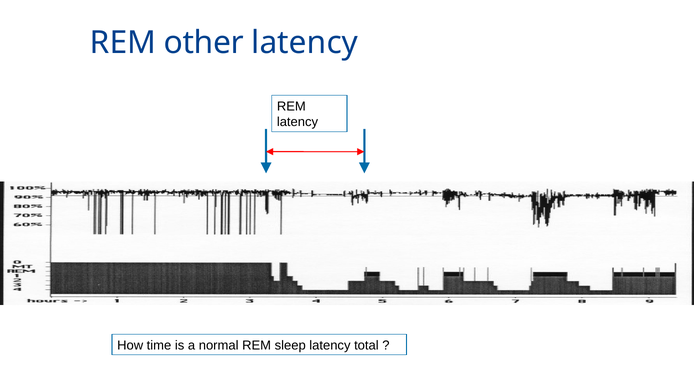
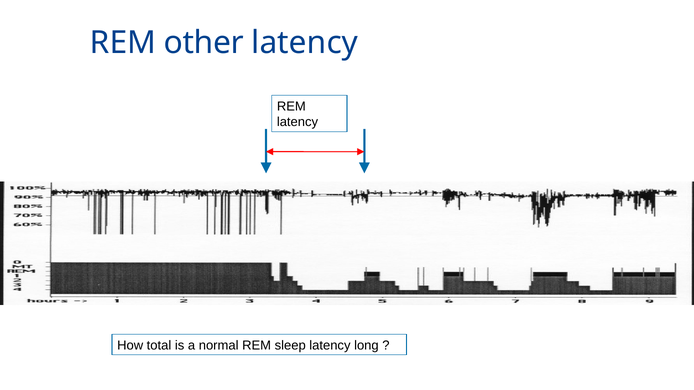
time: time -> total
total: total -> long
